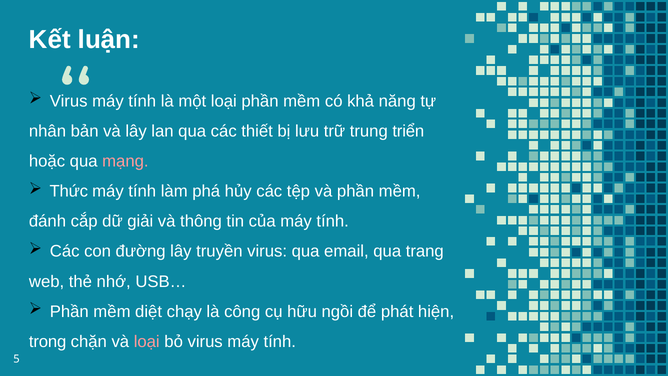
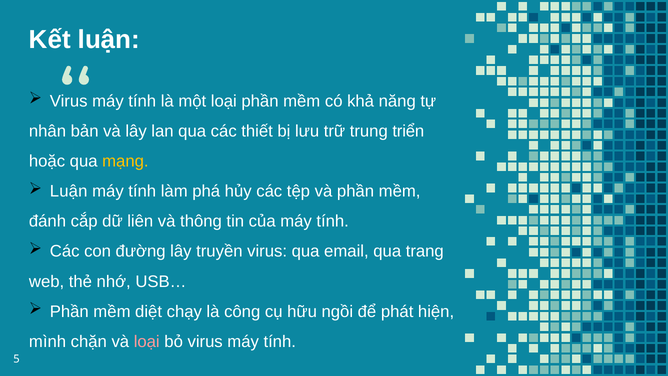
mạng colour: pink -> yellow
Thức at (69, 191): Thức -> Luận
giải: giải -> liên
trong: trong -> mình
